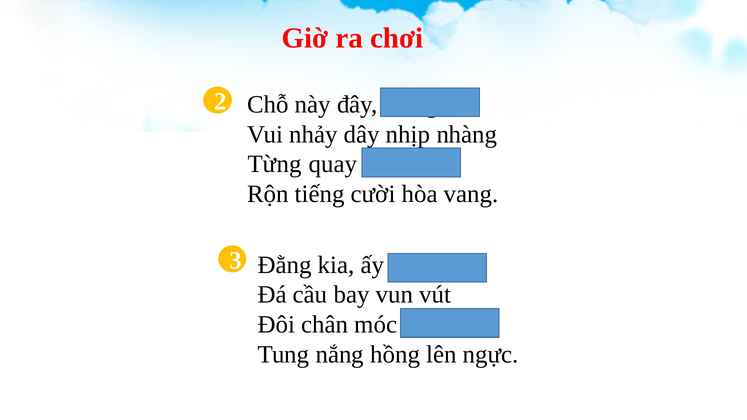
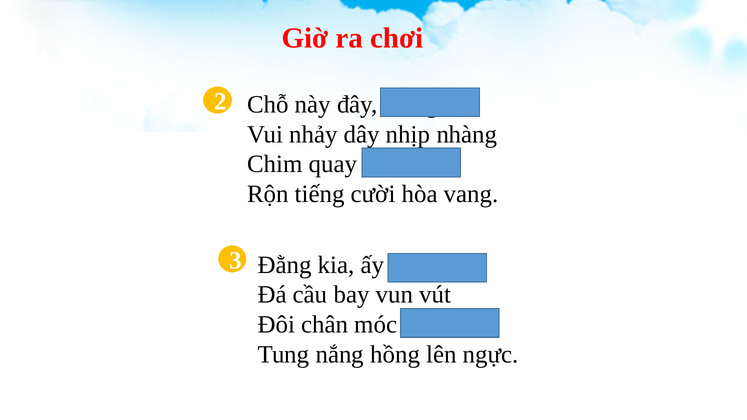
Từng: Từng -> Chim
